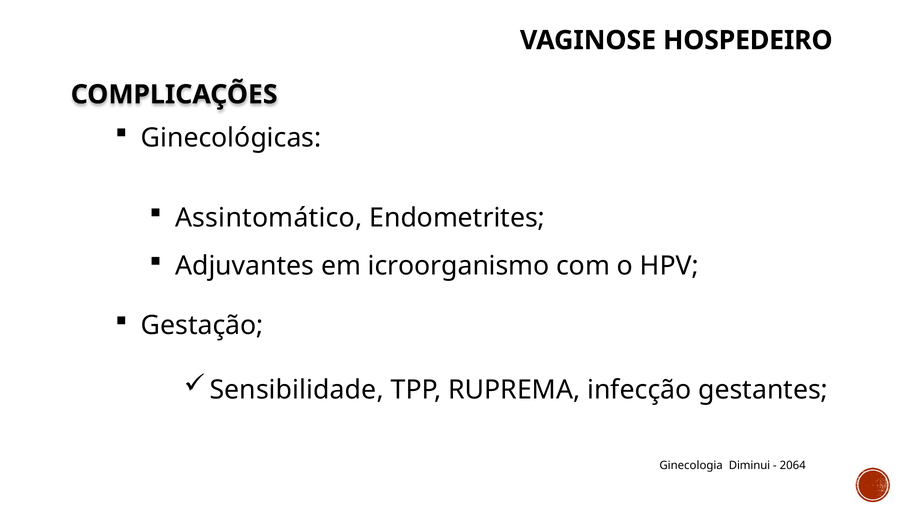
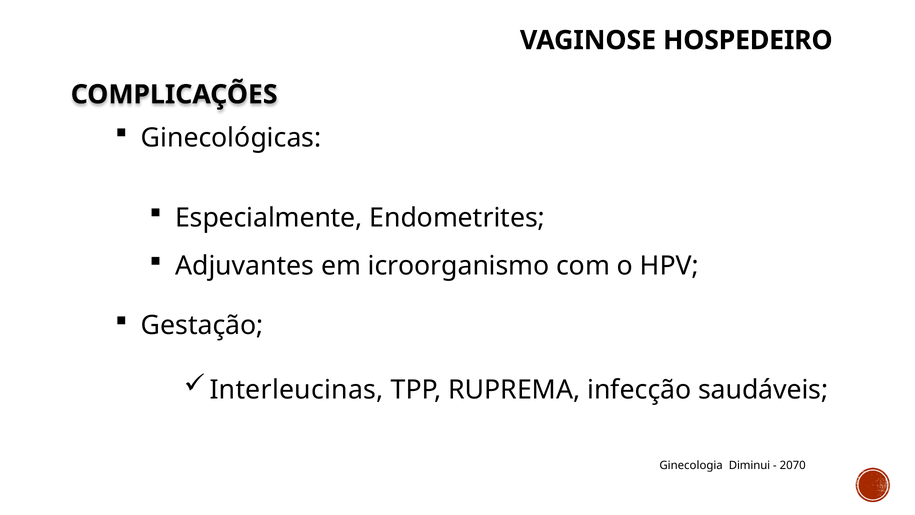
Assintomático: Assintomático -> Especialmente
Sensibilidade: Sensibilidade -> Interleucinas
gestantes: gestantes -> saudáveis
2064: 2064 -> 2070
